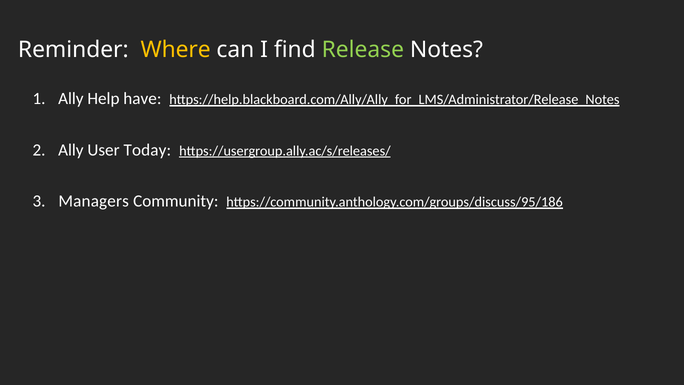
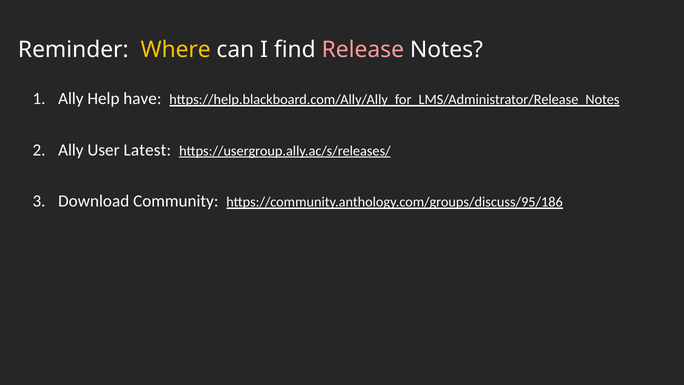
Release colour: light green -> pink
Today: Today -> Latest
Managers: Managers -> Download
